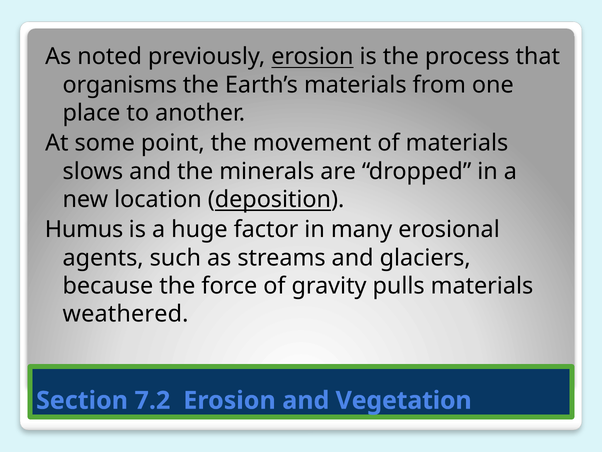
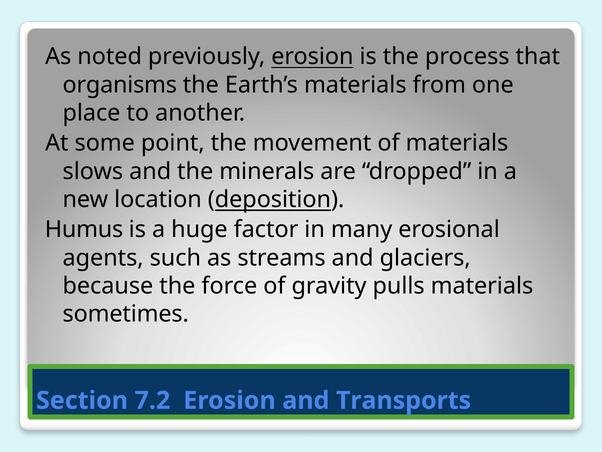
weathered: weathered -> sometimes
Vegetation: Vegetation -> Transports
